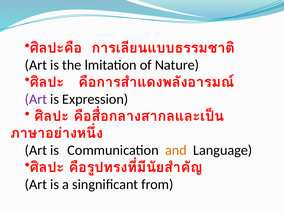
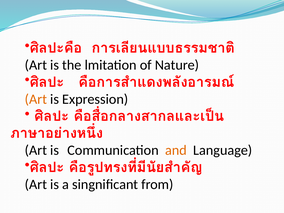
Art at (36, 99) colour: purple -> orange
